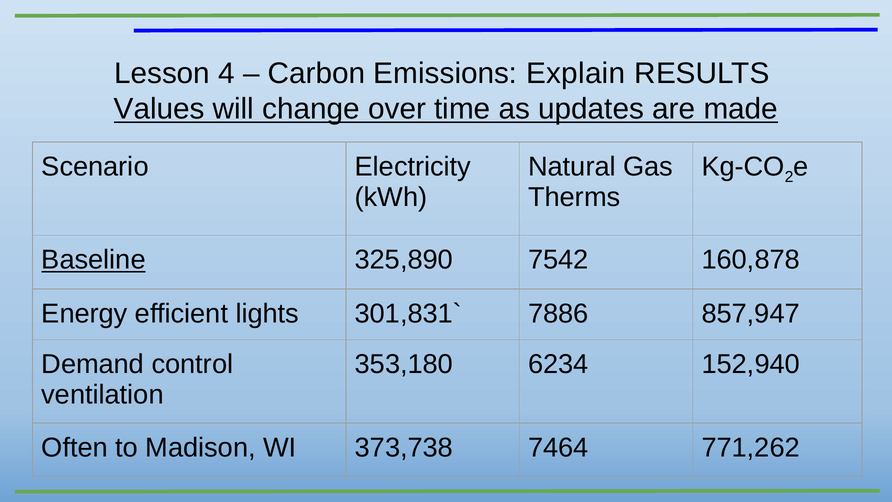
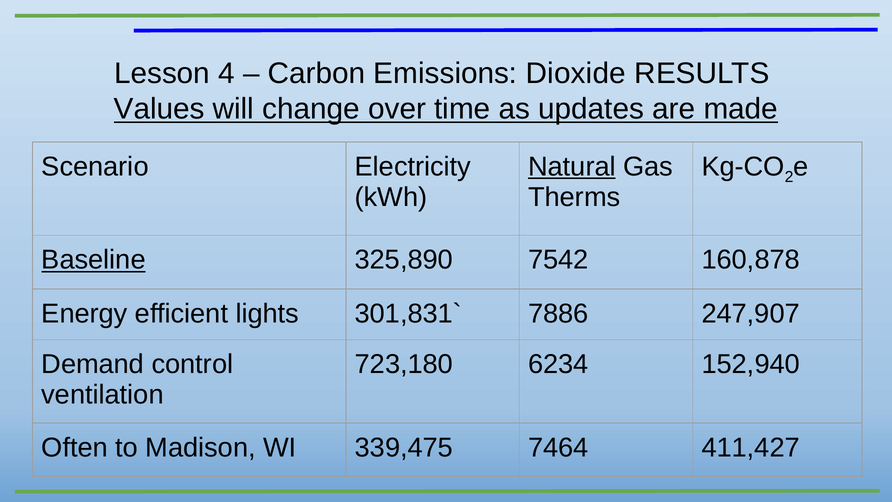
Explain: Explain -> Dioxide
Natural underline: none -> present
857,947: 857,947 -> 247,907
353,180: 353,180 -> 723,180
373,738: 373,738 -> 339,475
771,262: 771,262 -> 411,427
